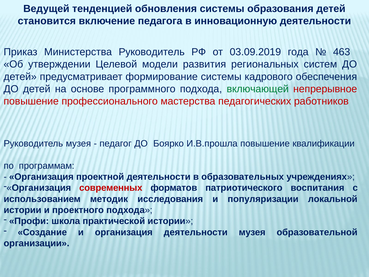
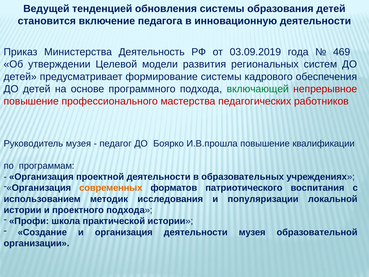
Министерства Руководитель: Руководитель -> Деятельность
463: 463 -> 469
современных colour: red -> orange
